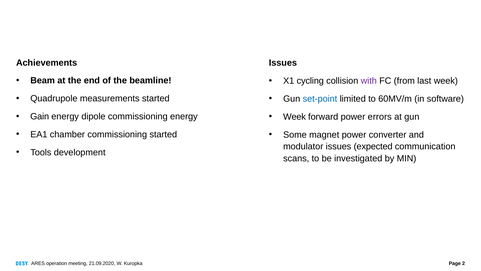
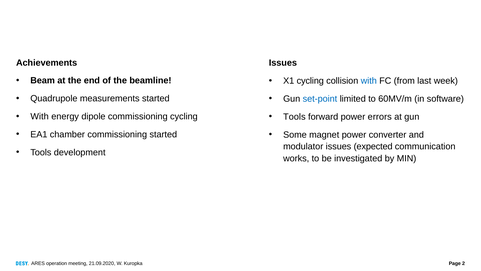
with at (369, 81) colour: purple -> blue
Gain at (40, 116): Gain -> With
commissioning energy: energy -> cycling
Week at (294, 117): Week -> Tools
scans: scans -> works
